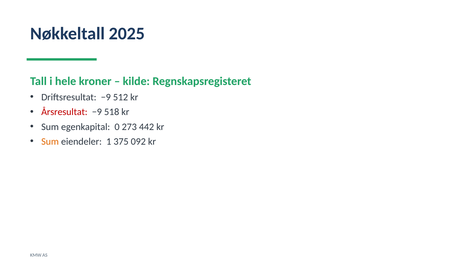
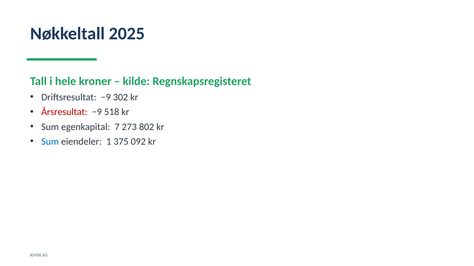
512: 512 -> 302
0: 0 -> 7
442: 442 -> 802
Sum at (50, 142) colour: orange -> blue
